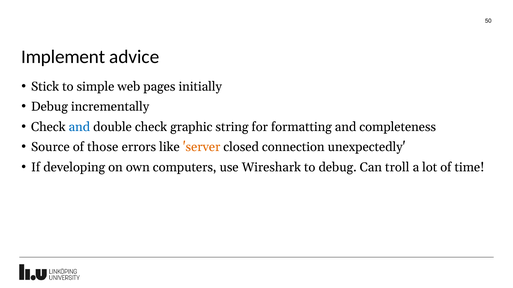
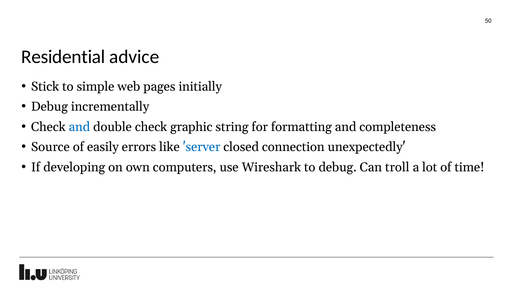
Implement: Implement -> Residential
those: those -> easily
server colour: orange -> blue
